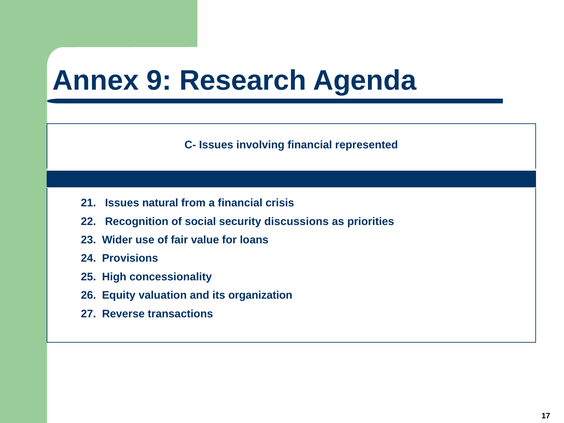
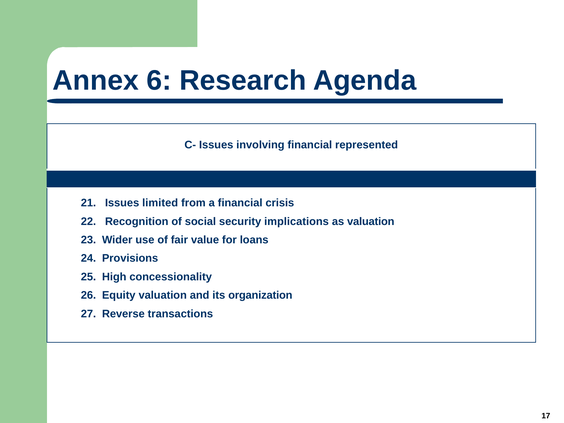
9: 9 -> 6
natural: natural -> limited
discussions: discussions -> implications
as priorities: priorities -> valuation
